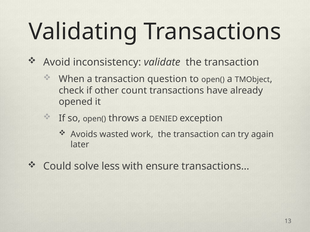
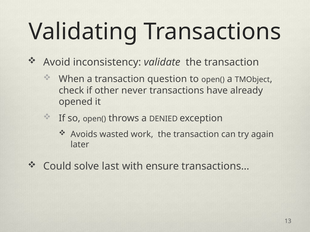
count: count -> never
less: less -> last
